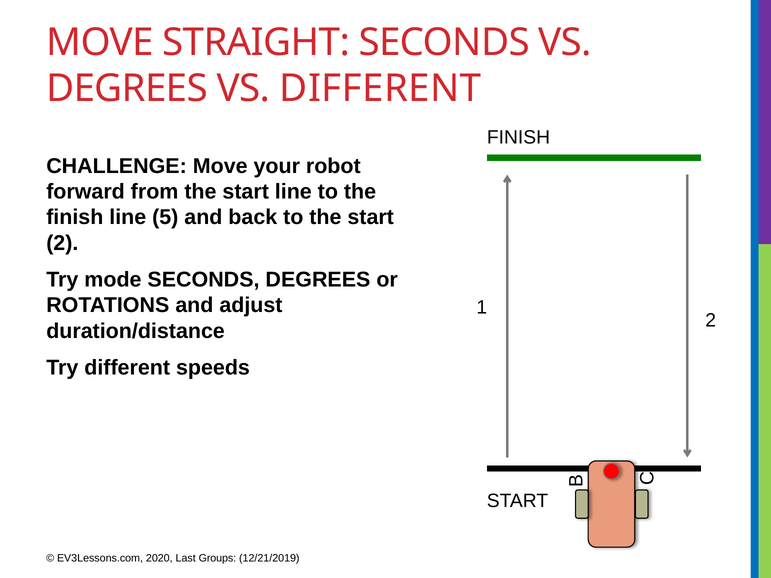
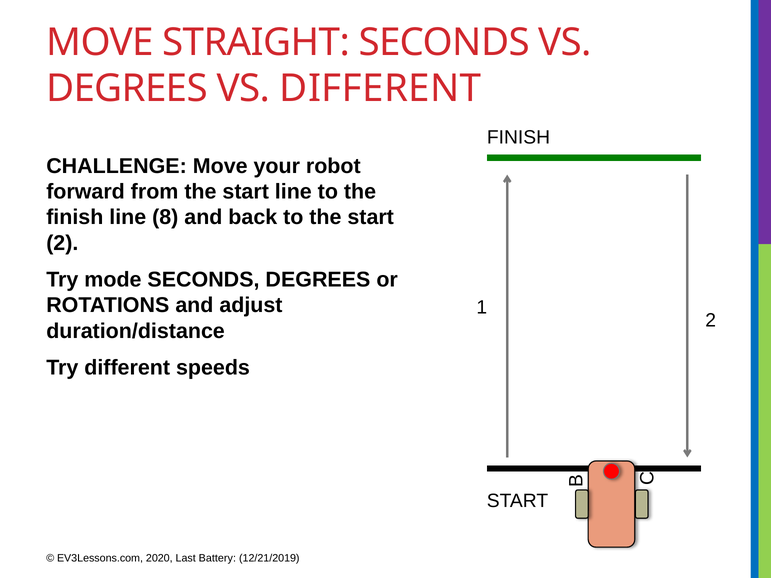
5: 5 -> 8
Groups: Groups -> Battery
